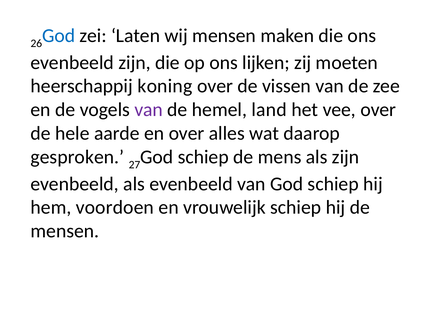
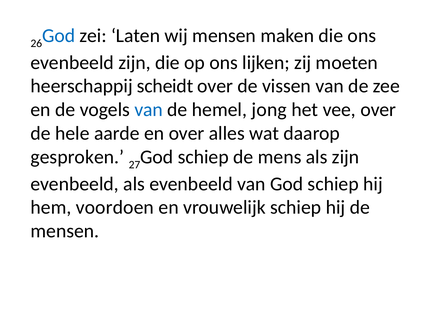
koning: koning -> scheidt
van at (149, 110) colour: purple -> blue
land: land -> jong
